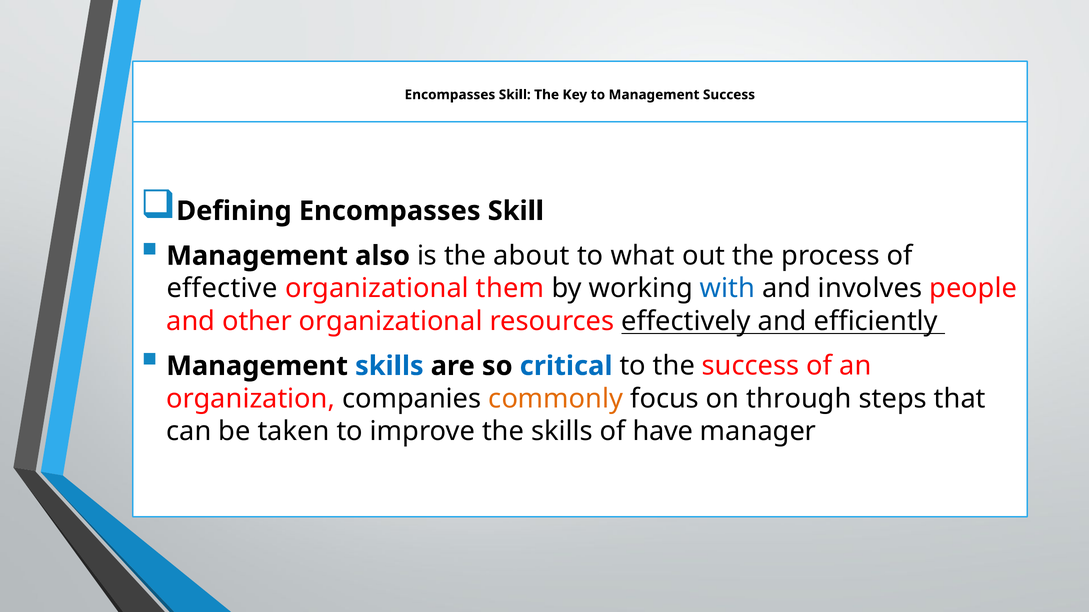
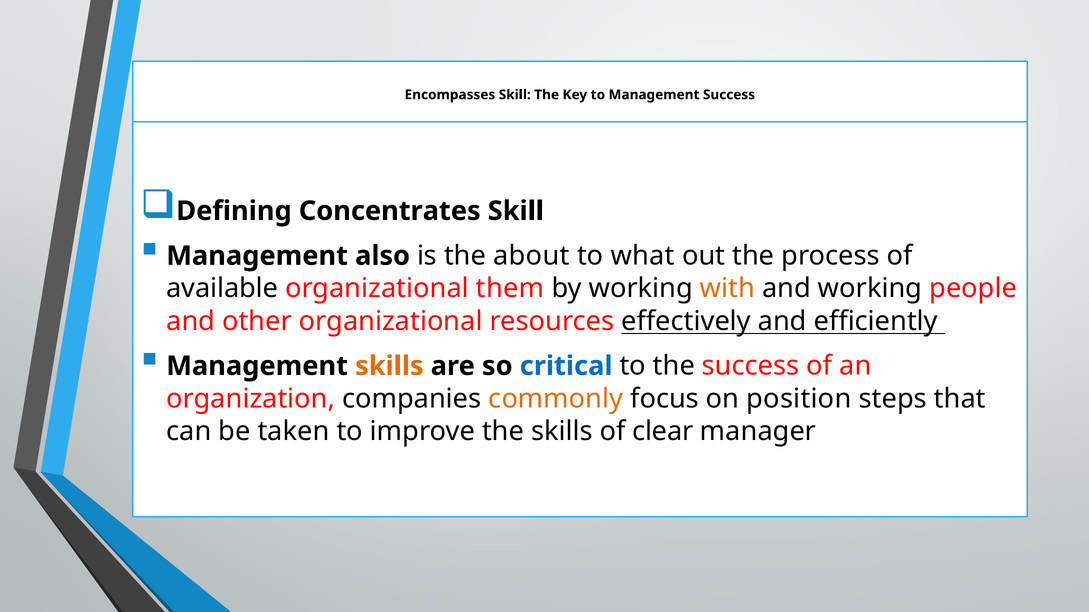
Defining Encompasses: Encompasses -> Concentrates
effective: effective -> available
with colour: blue -> orange
and involves: involves -> working
skills at (389, 366) colour: blue -> orange
through: through -> position
have: have -> clear
